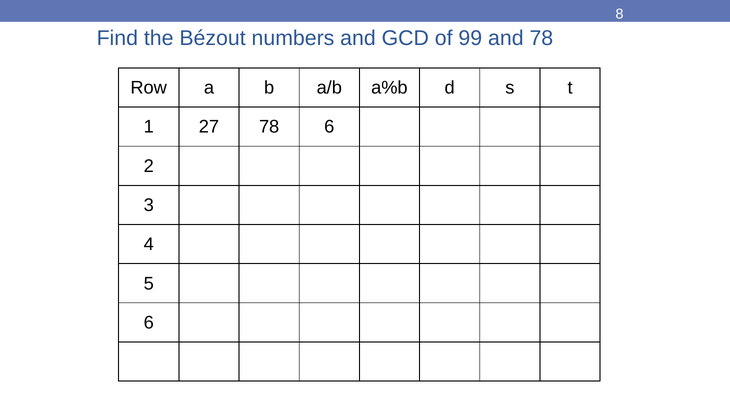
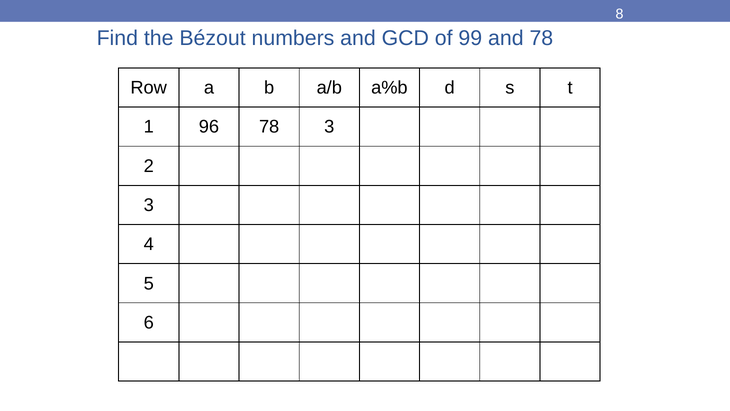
27: 27 -> 96
78 6: 6 -> 3
